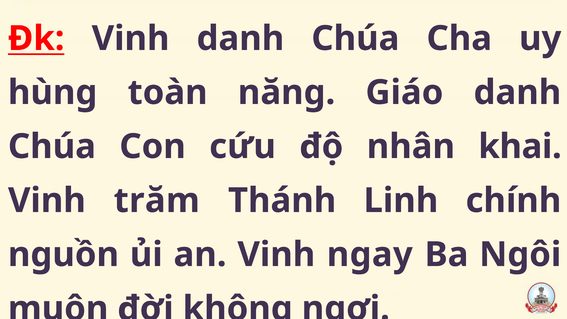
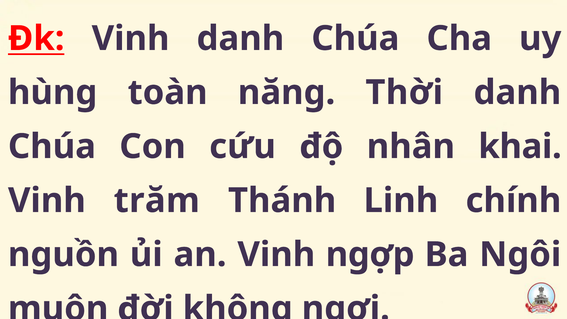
Giáo: Giáo -> Thời
ngay: ngay -> ngợp
